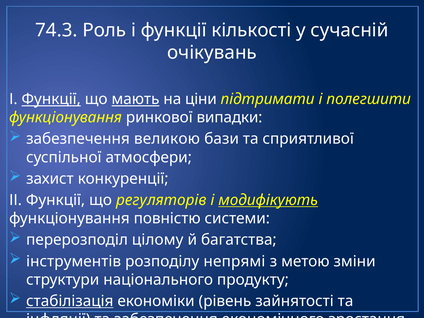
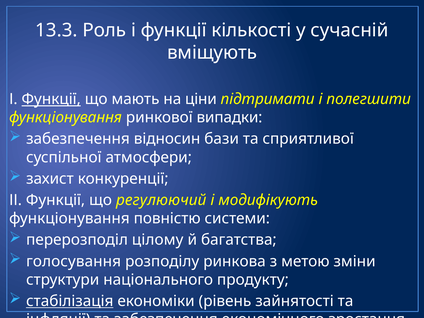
74.3: 74.3 -> 13.3
очікувань: очікувань -> вміщують
мають underline: present -> none
великою: великою -> відносин
регуляторів: регуляторів -> регулюючий
модифікують underline: present -> none
інструментів: інструментів -> голосування
непрямі: непрямі -> ринкова
